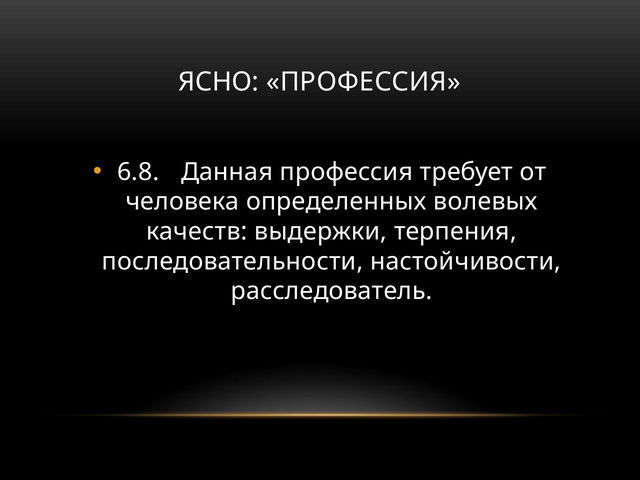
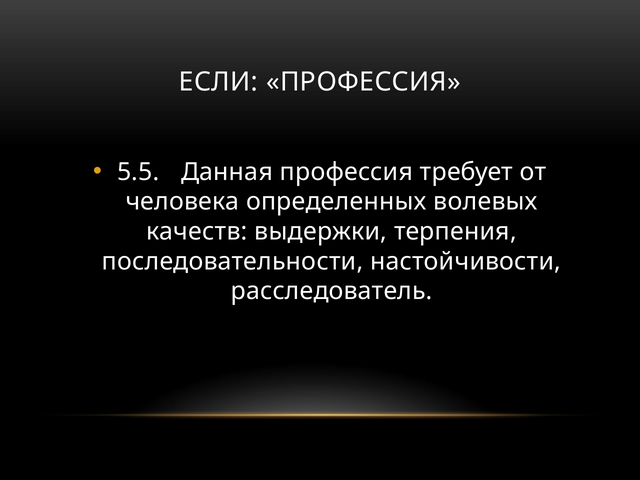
ЯСНО: ЯСНО -> ЕСЛИ
6.8: 6.8 -> 5.5
